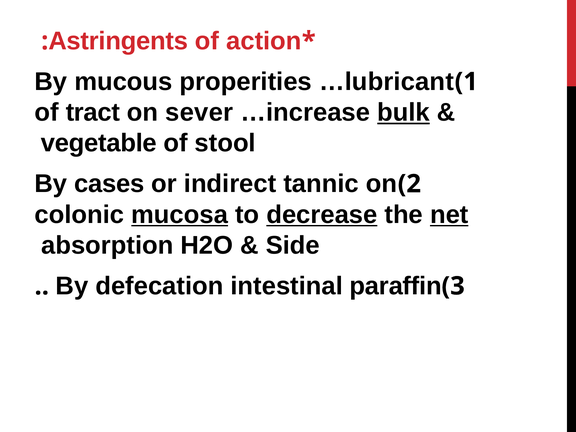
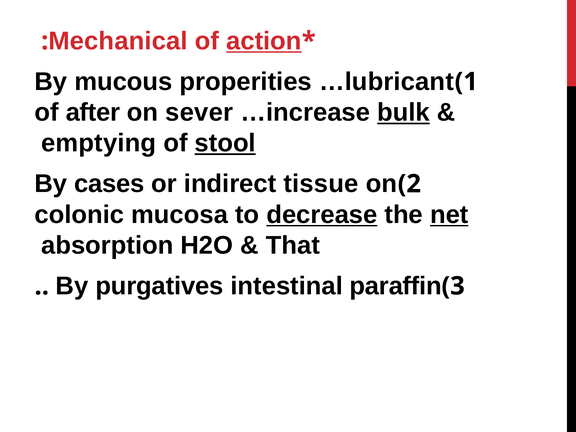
Astringents: Astringents -> Mechanical
action underline: none -> present
tract: tract -> after
vegetable: vegetable -> emptying
stool underline: none -> present
tannic: tannic -> tissue
mucosa underline: present -> none
Side: Side -> That
defecation: defecation -> purgatives
